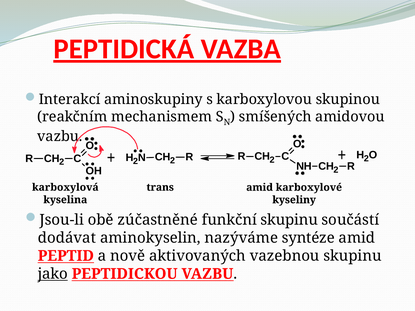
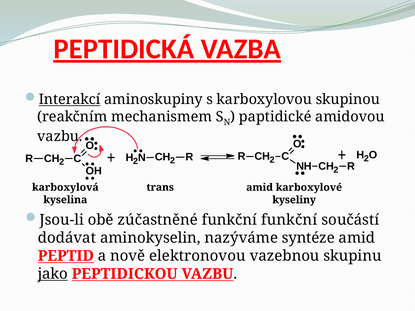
Interakcí underline: none -> present
smíšených: smíšených -> paptidické
funkční skupinu: skupinu -> funkční
aktivovaných: aktivovaných -> elektronovou
